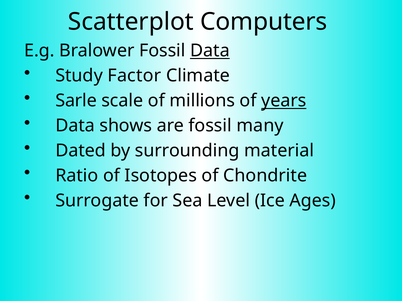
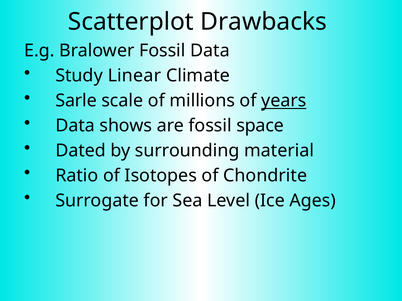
Computers: Computers -> Drawbacks
Data at (210, 51) underline: present -> none
Factor: Factor -> Linear
many: many -> space
